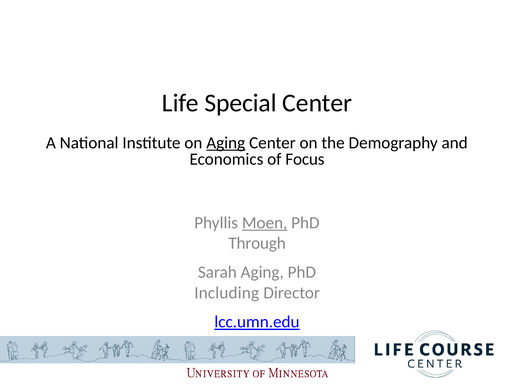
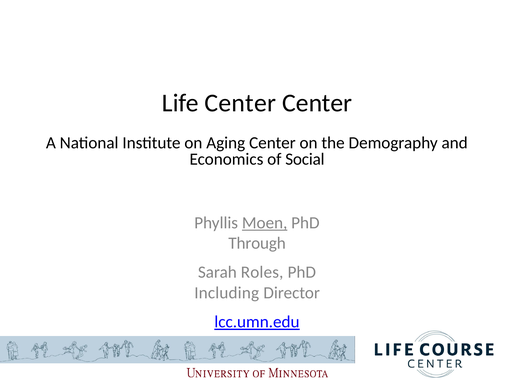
Life Special: Special -> Center
Aging at (226, 143) underline: present -> none
Focus: Focus -> Social
Sarah Aging: Aging -> Roles
